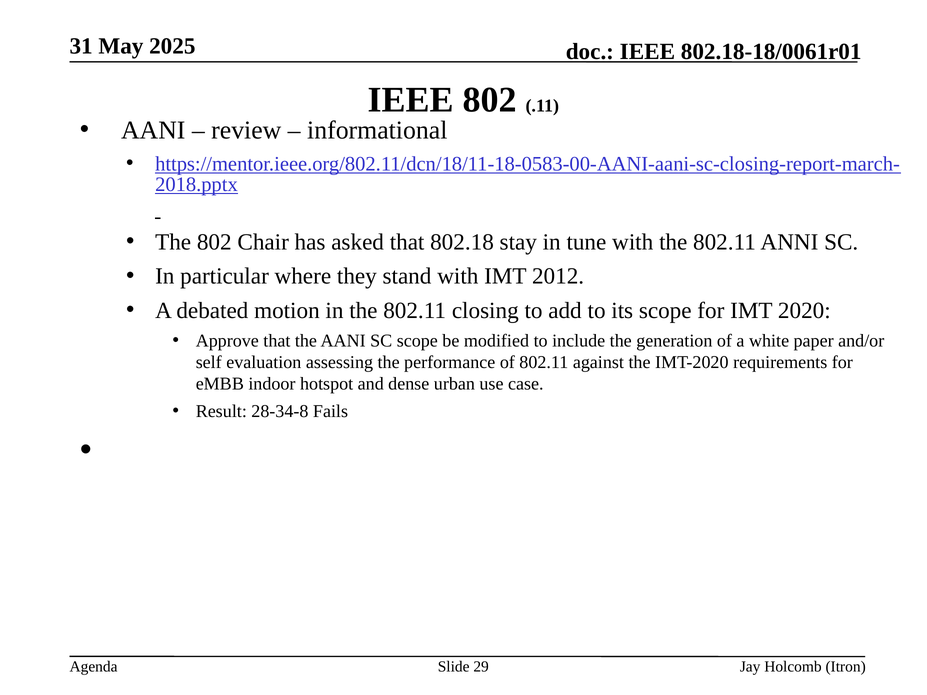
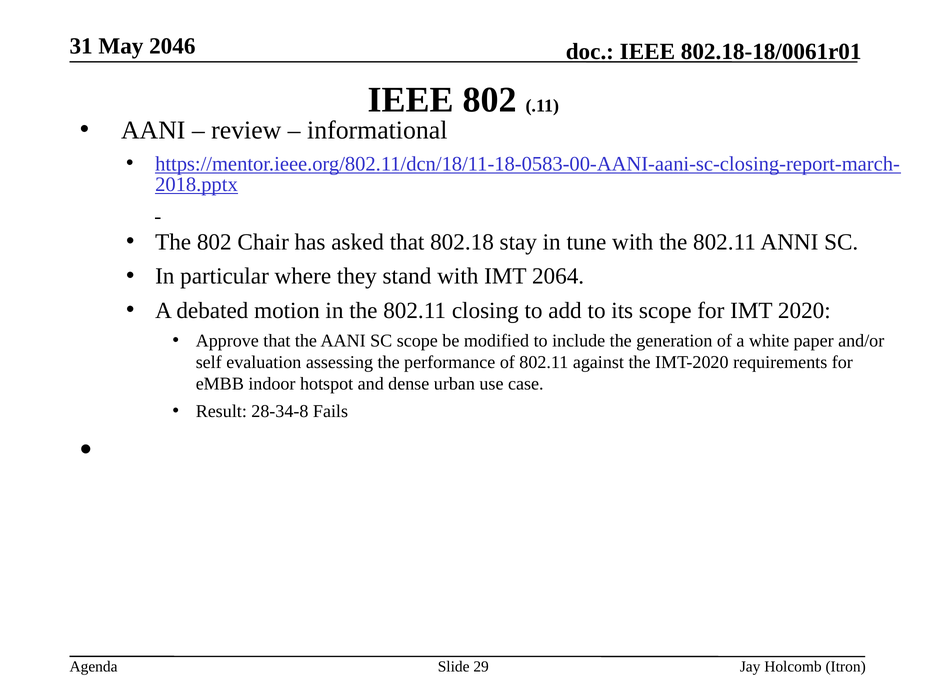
2025: 2025 -> 2046
2012: 2012 -> 2064
